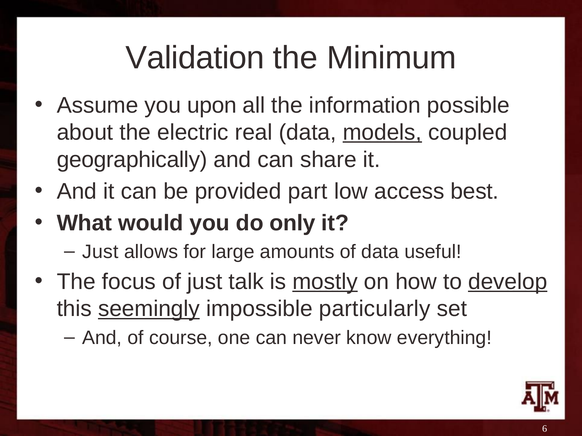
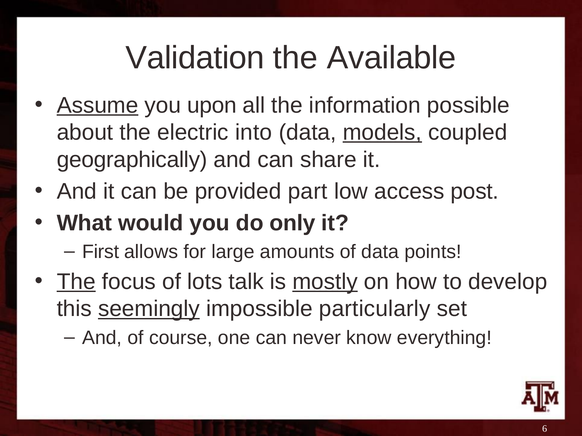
Minimum: Minimum -> Available
Assume underline: none -> present
real: real -> into
best: best -> post
Just at (100, 252): Just -> First
useful: useful -> points
The at (76, 282) underline: none -> present
of just: just -> lots
develop underline: present -> none
